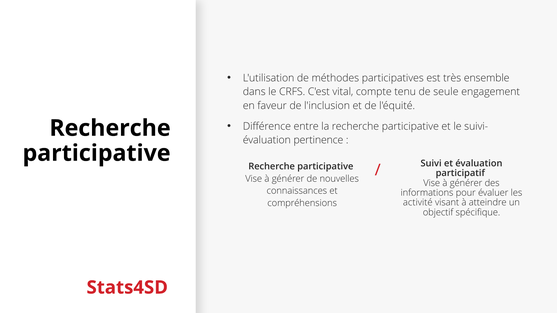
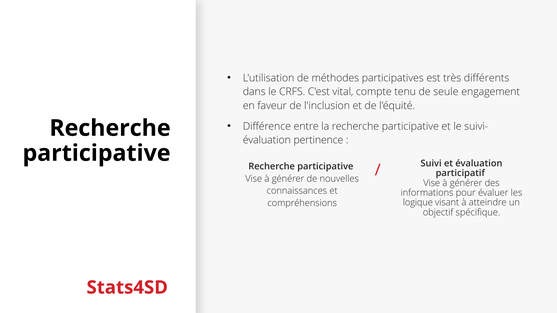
ensemble: ensemble -> différents
activité: activité -> logique
